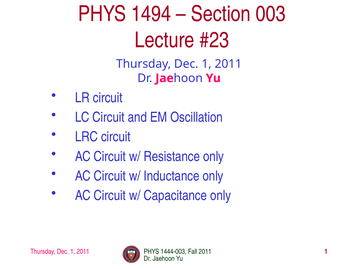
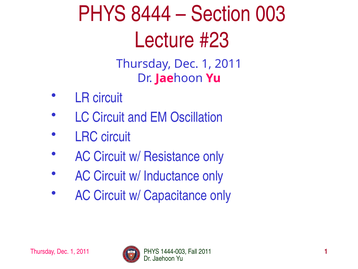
1494: 1494 -> 8444
